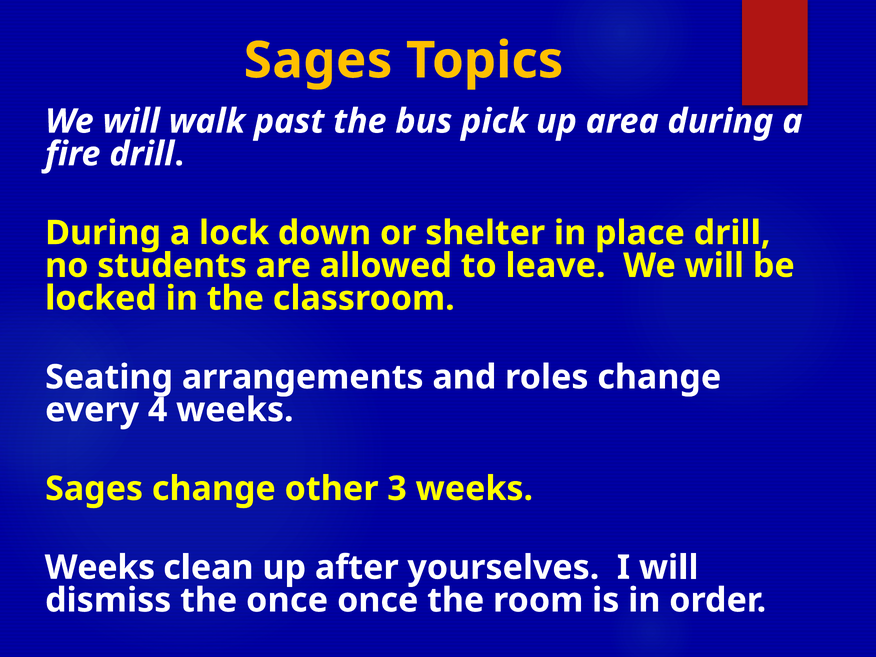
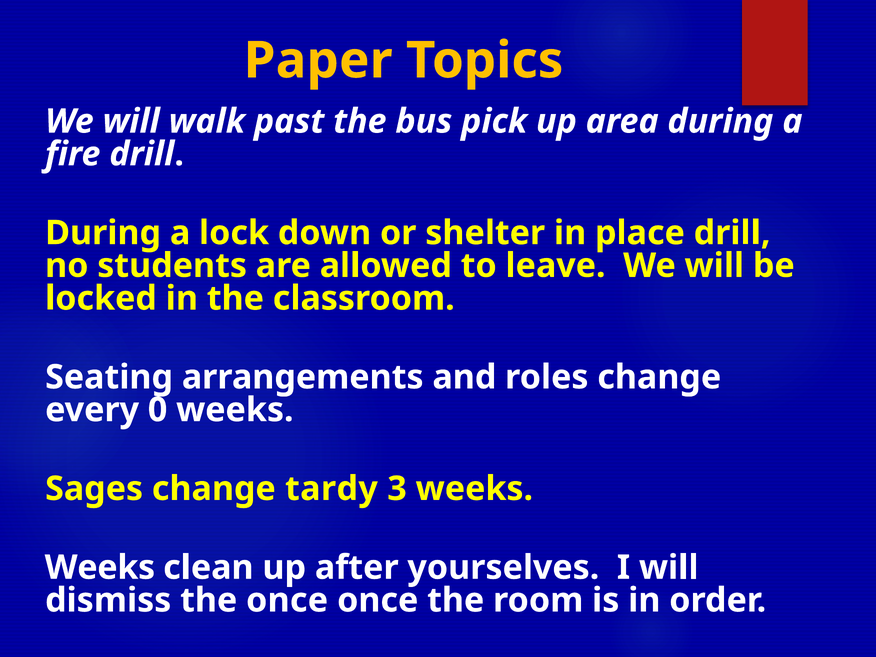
Sages at (318, 61): Sages -> Paper
4: 4 -> 0
other: other -> tardy
